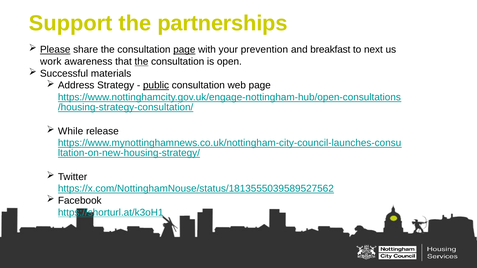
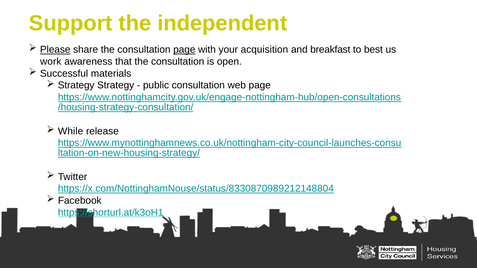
partnerships: partnerships -> independent
prevention: prevention -> acquisition
next: next -> best
the at (141, 62) underline: present -> none
Address at (76, 85): Address -> Strategy
public underline: present -> none
https://x.com/NottinghamNouse/status/1813555039589527562: https://x.com/NottinghamNouse/status/1813555039589527562 -> https://x.com/NottinghamNouse/status/8330870989212148804
